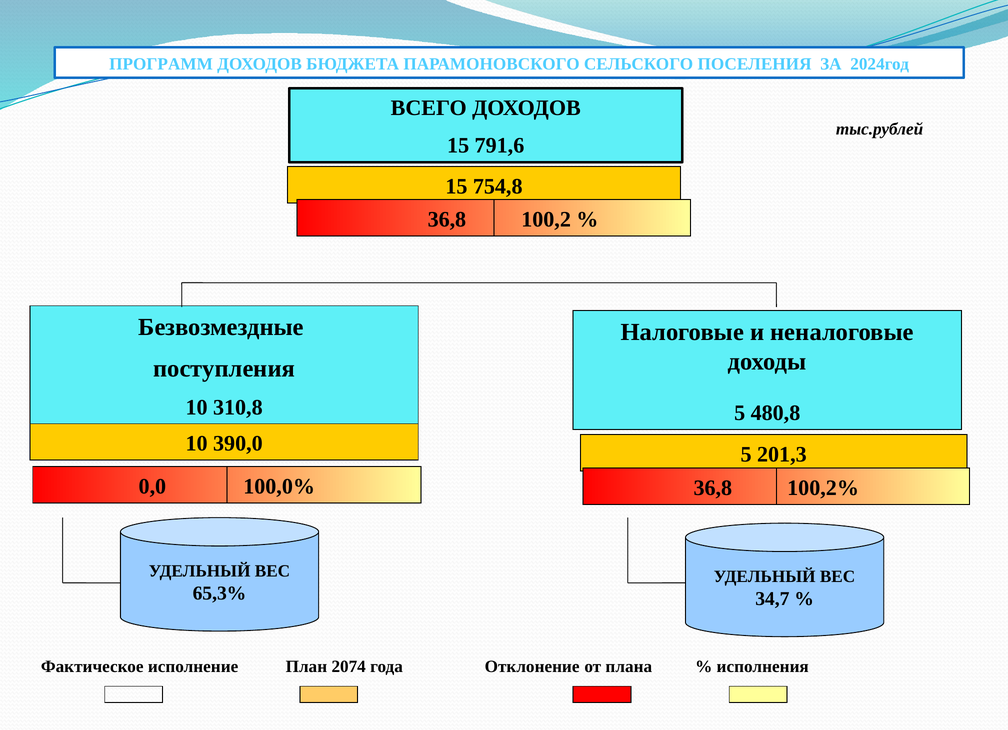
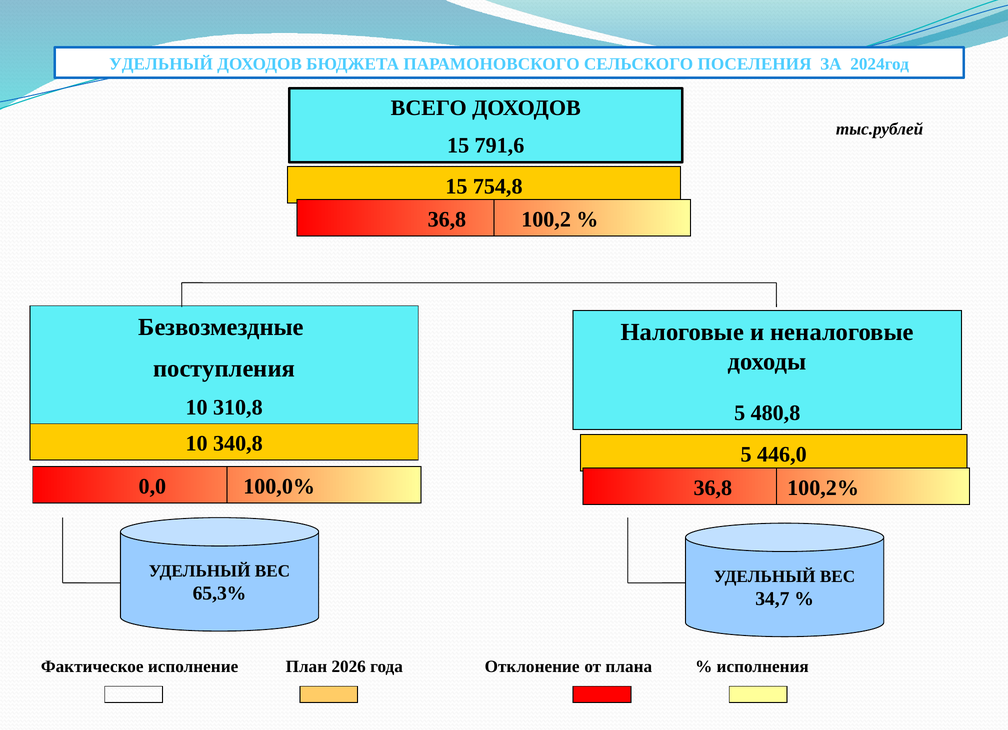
ПРОГРАММ at (161, 64): ПРОГРАММ -> УДЕЛЬНЫЙ
390,0: 390,0 -> 340,8
201,3: 201,3 -> 446,0
2074: 2074 -> 2026
